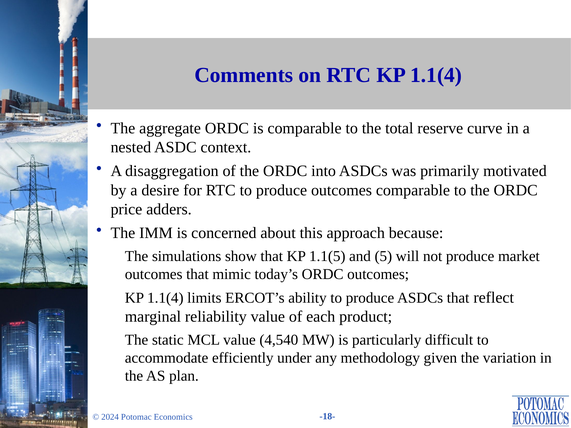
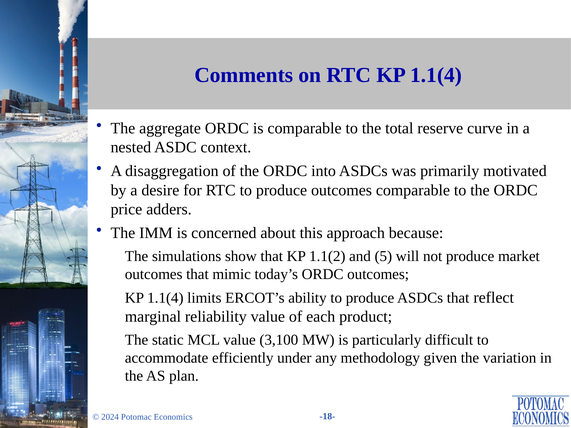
1.1(5: 1.1(5 -> 1.1(2
4,540: 4,540 -> 3,100
